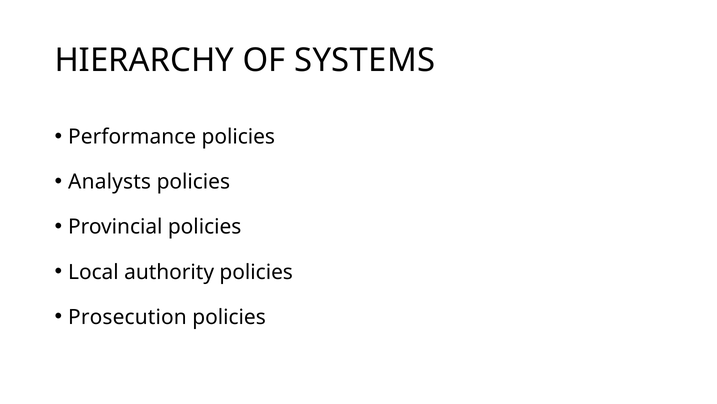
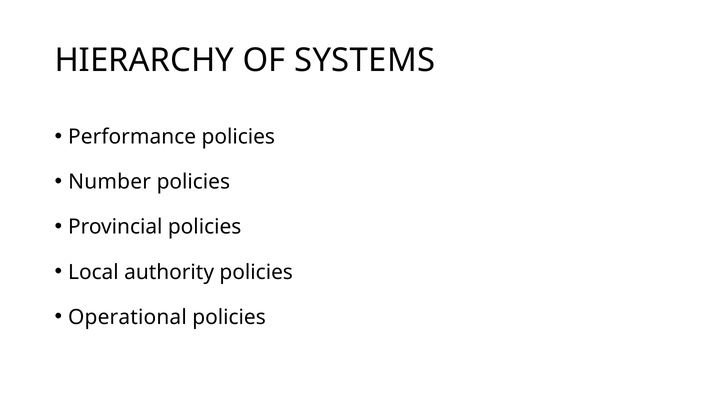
Analysts: Analysts -> Number
Prosecution: Prosecution -> Operational
